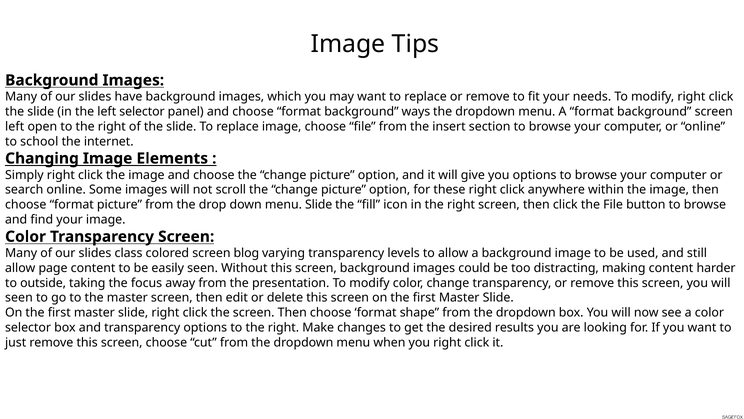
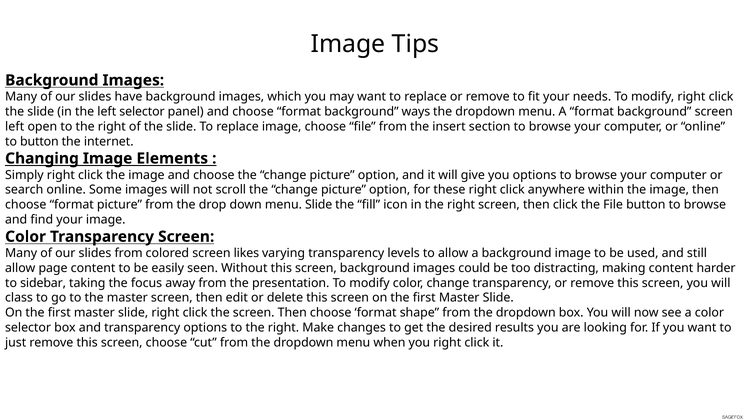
to school: school -> button
slides class: class -> from
blog: blog -> likes
outside: outside -> sidebar
seen at (19, 297): seen -> class
